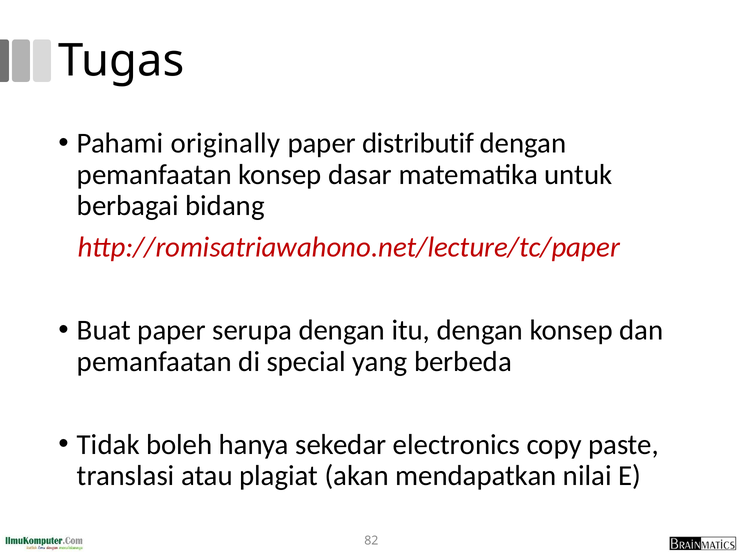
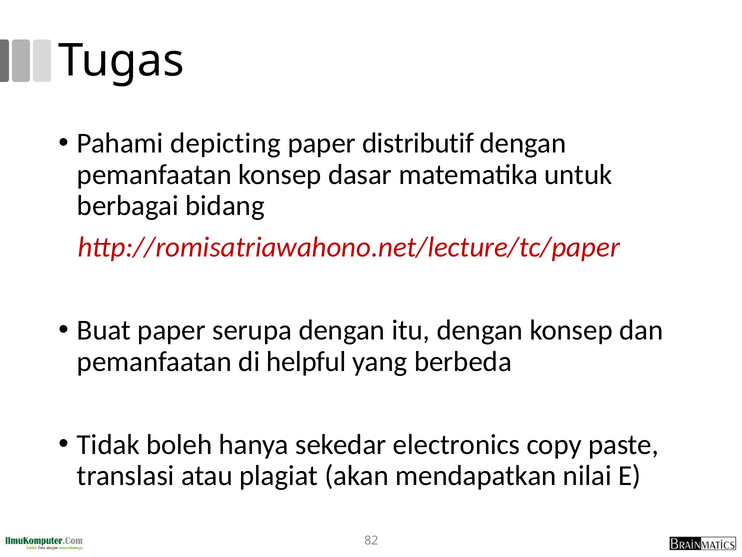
originally: originally -> depicting
special: special -> helpful
